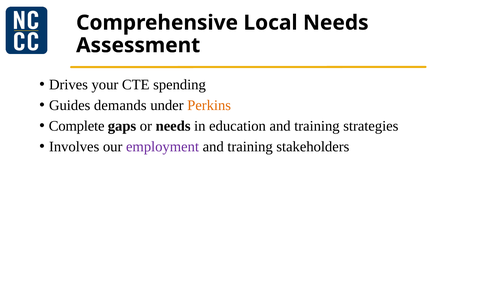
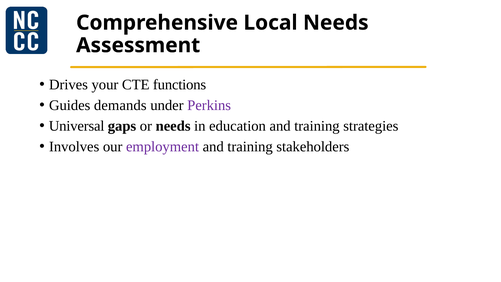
spending: spending -> functions
Perkins colour: orange -> purple
Complete: Complete -> Universal
